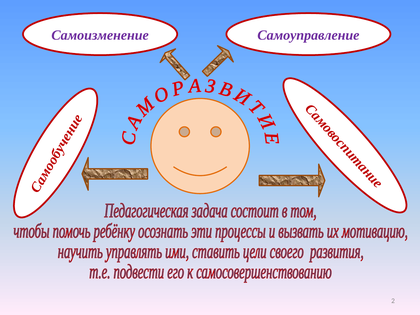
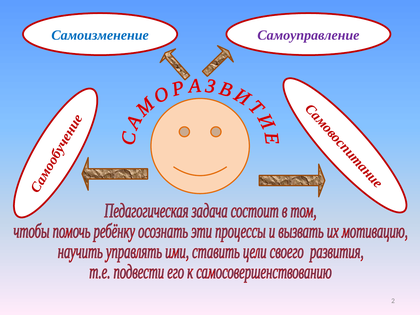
Самоизменение colour: purple -> blue
